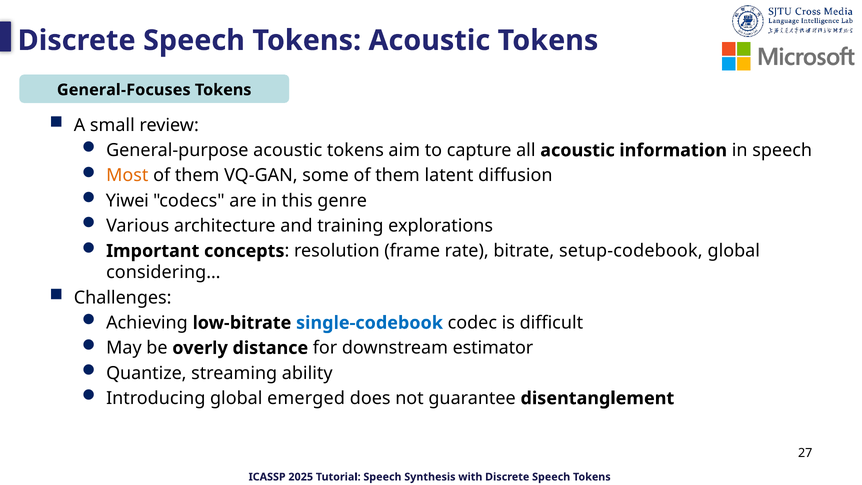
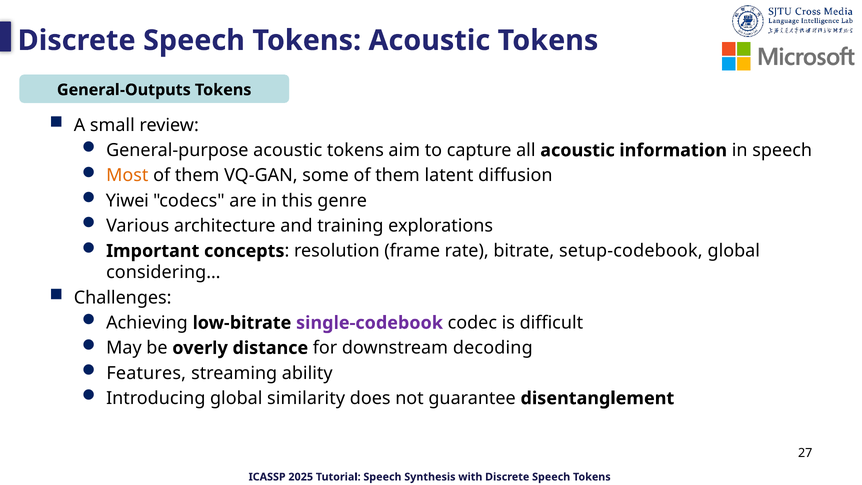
General-Focuses: General-Focuses -> General-Outputs
single-codebook colour: blue -> purple
estimator: estimator -> decoding
Quantize: Quantize -> Features
emerged: emerged -> similarity
